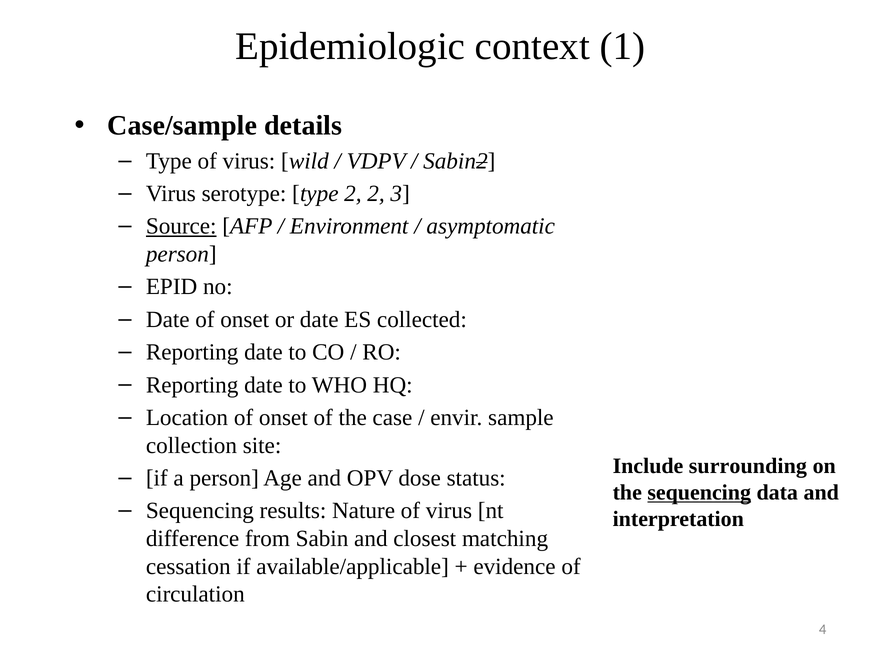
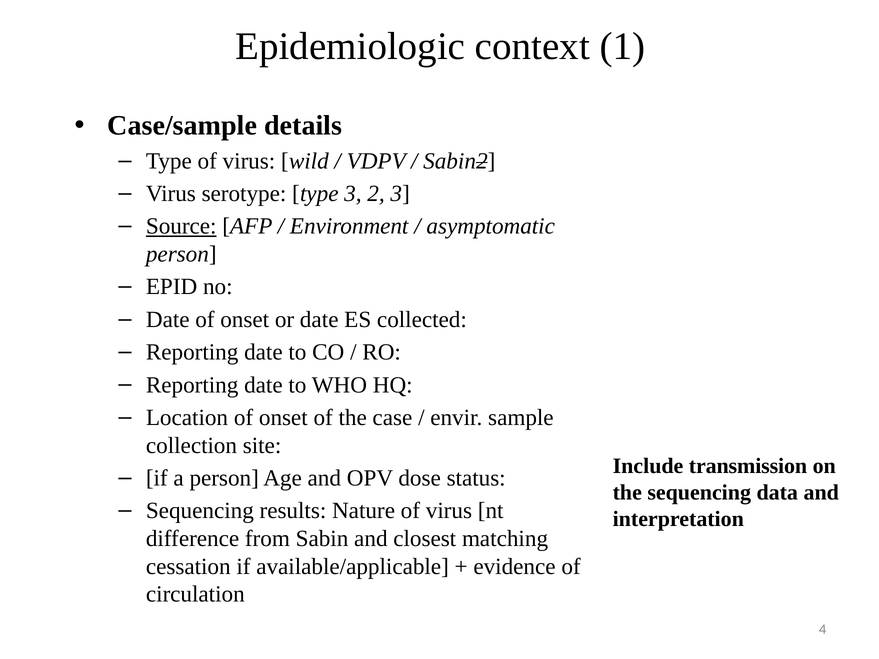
type 2: 2 -> 3
surrounding: surrounding -> transmission
sequencing at (699, 493) underline: present -> none
